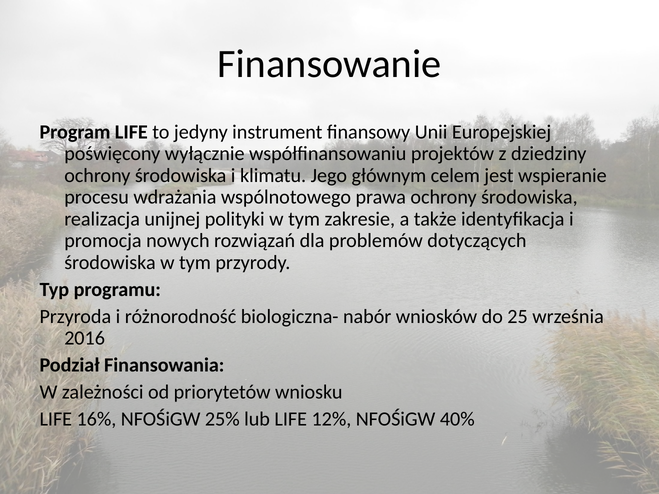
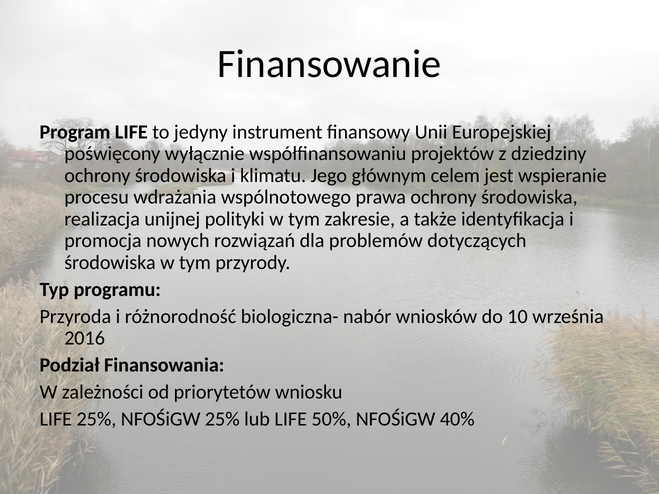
25: 25 -> 10
LIFE 16%: 16% -> 25%
12%: 12% -> 50%
